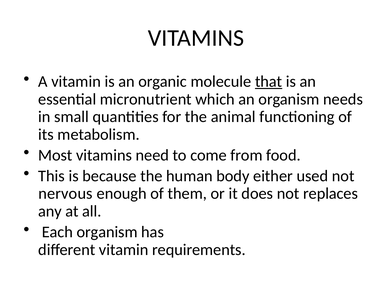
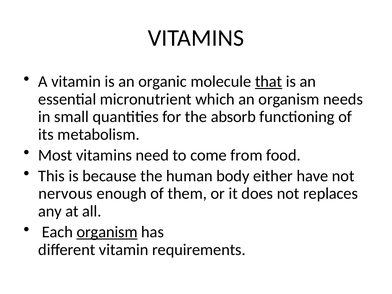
animal: animal -> absorb
used: used -> have
organism at (107, 232) underline: none -> present
